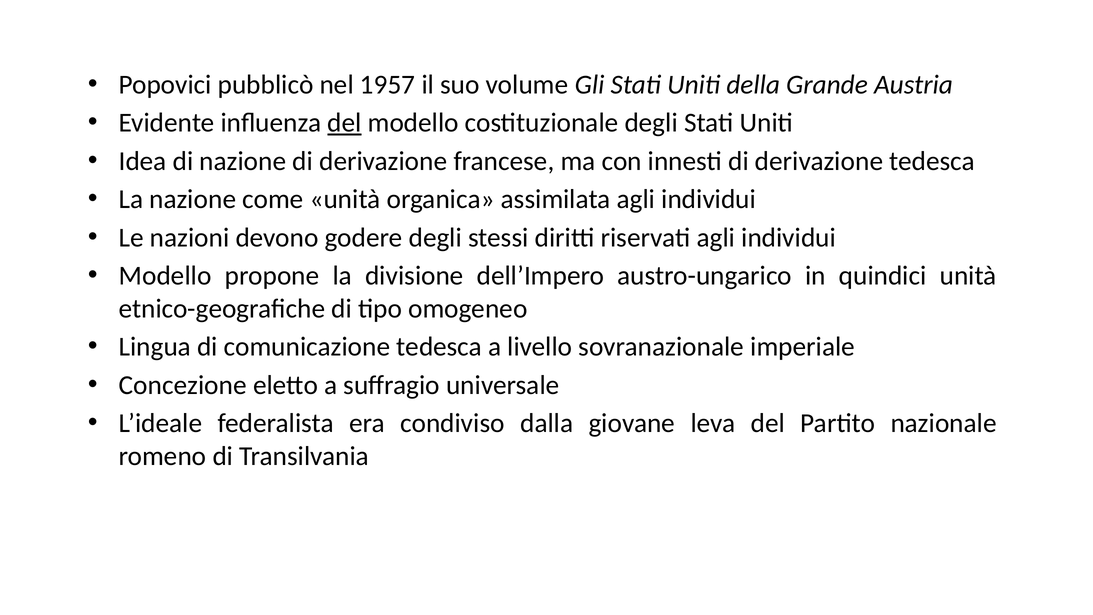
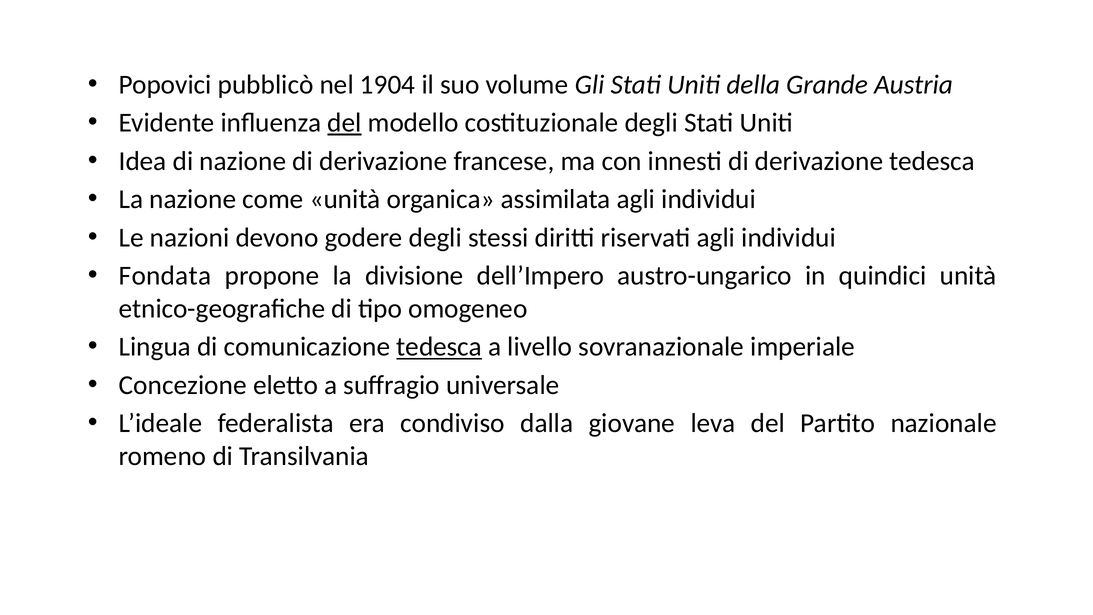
1957: 1957 -> 1904
Modello at (165, 276): Modello -> Fondata
tedesca at (439, 347) underline: none -> present
